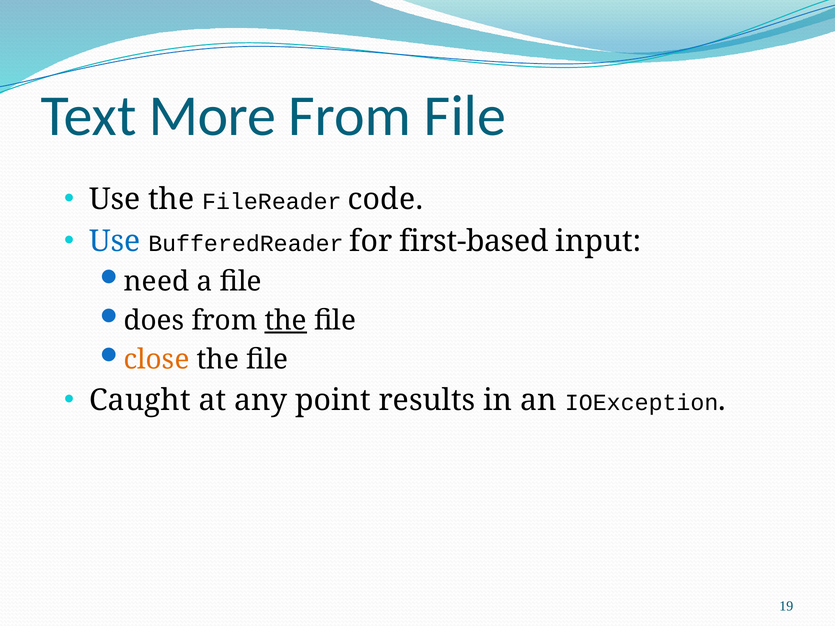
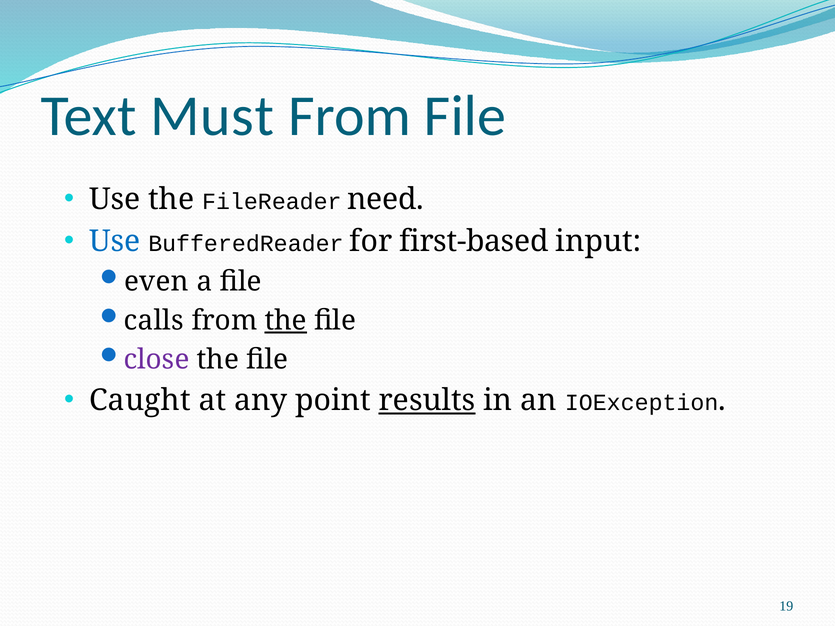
More: More -> Must
code: code -> need
need: need -> even
does: does -> calls
close colour: orange -> purple
results underline: none -> present
